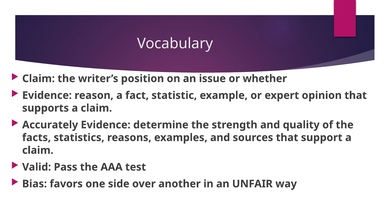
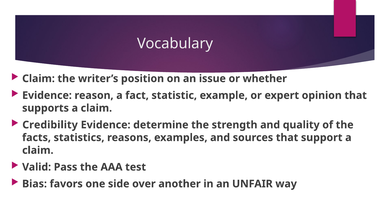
Accurately: Accurately -> Credibility
